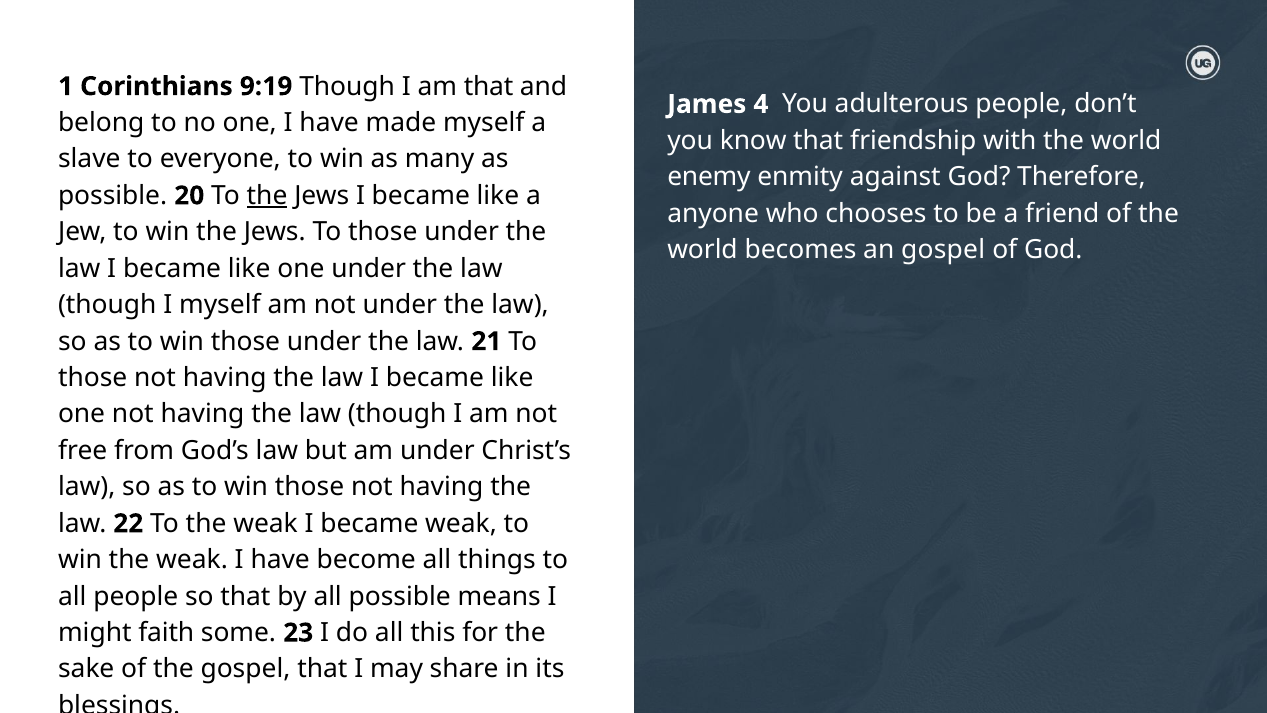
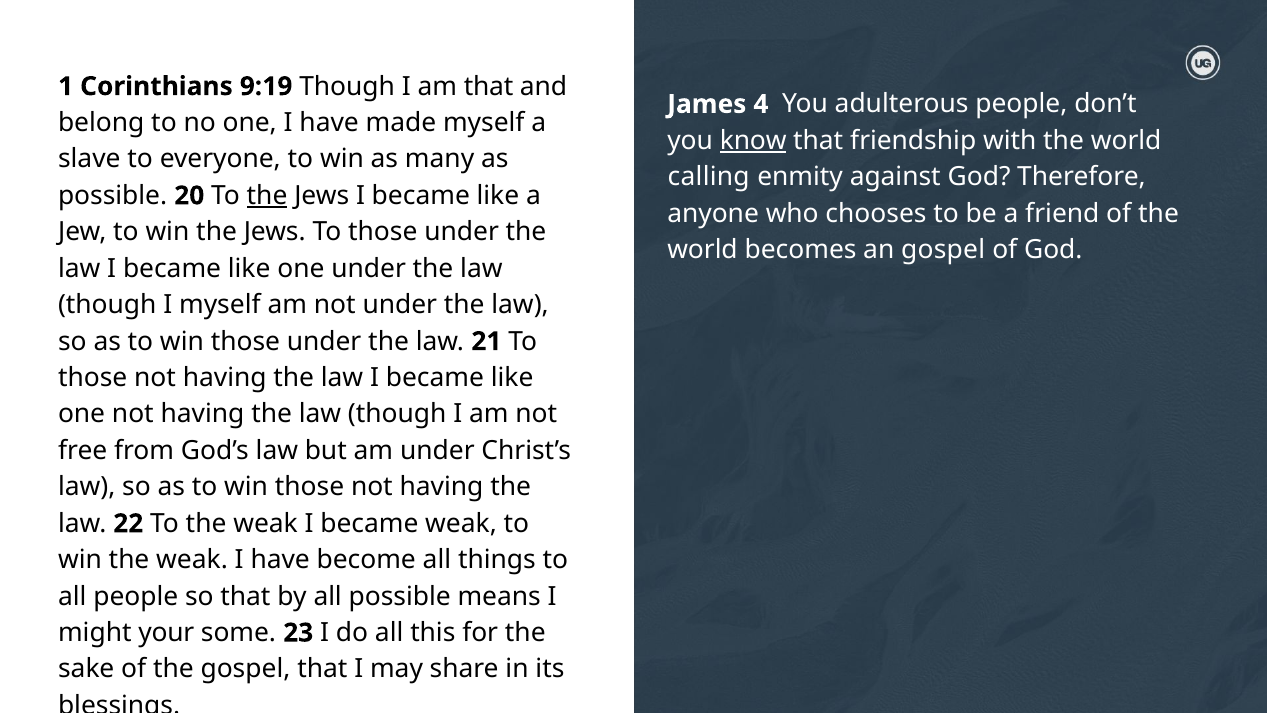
know underline: none -> present
enemy: enemy -> calling
faith: faith -> your
